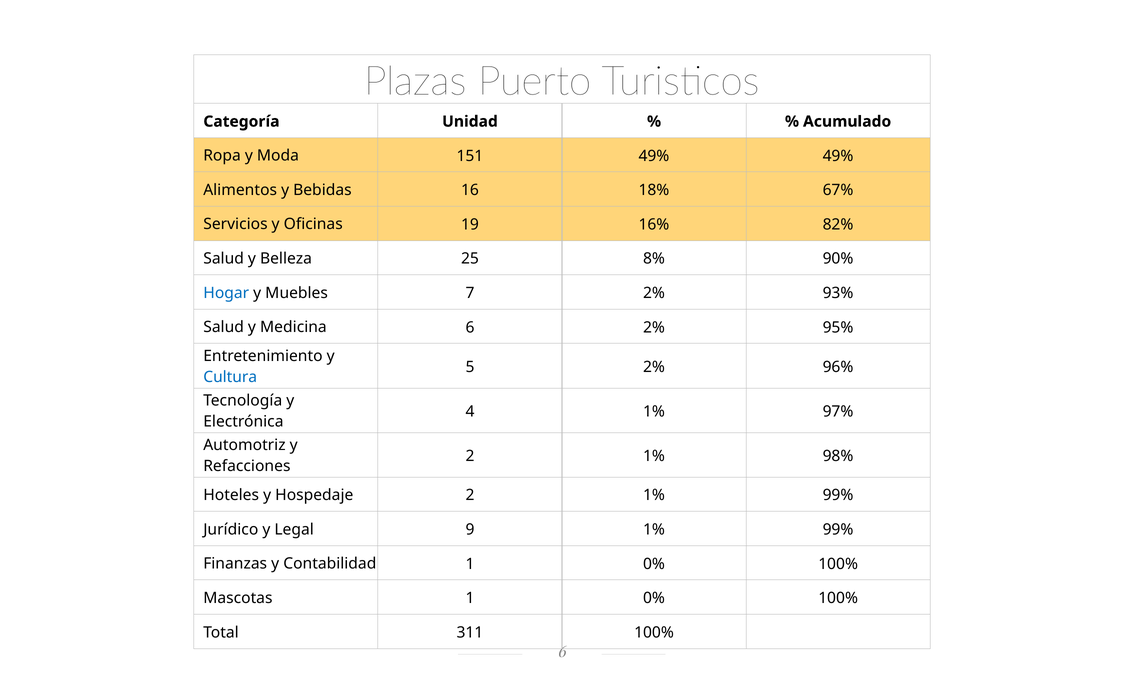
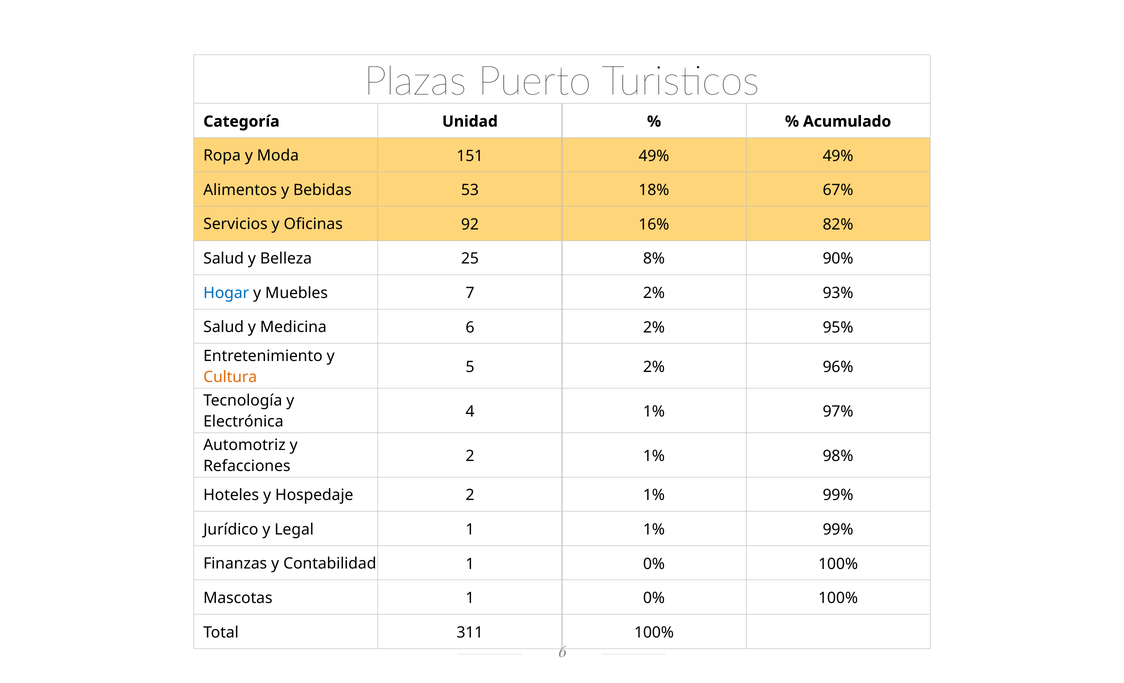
16: 16 -> 53
19: 19 -> 92
Cultura colour: blue -> orange
Legal 9: 9 -> 1
